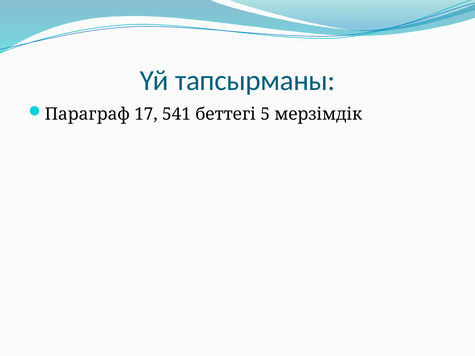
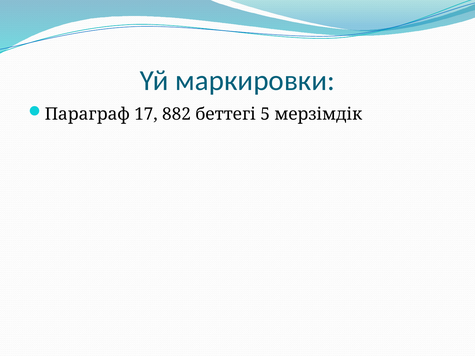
тапсырманы: тапсырманы -> маркировки
541: 541 -> 882
